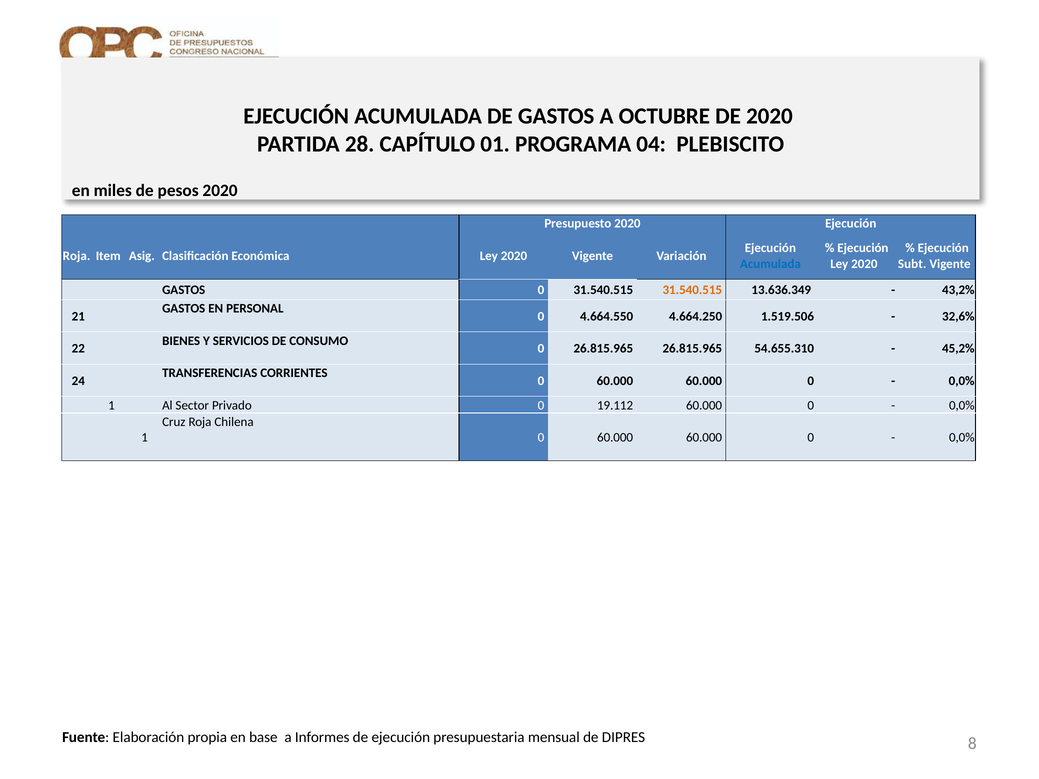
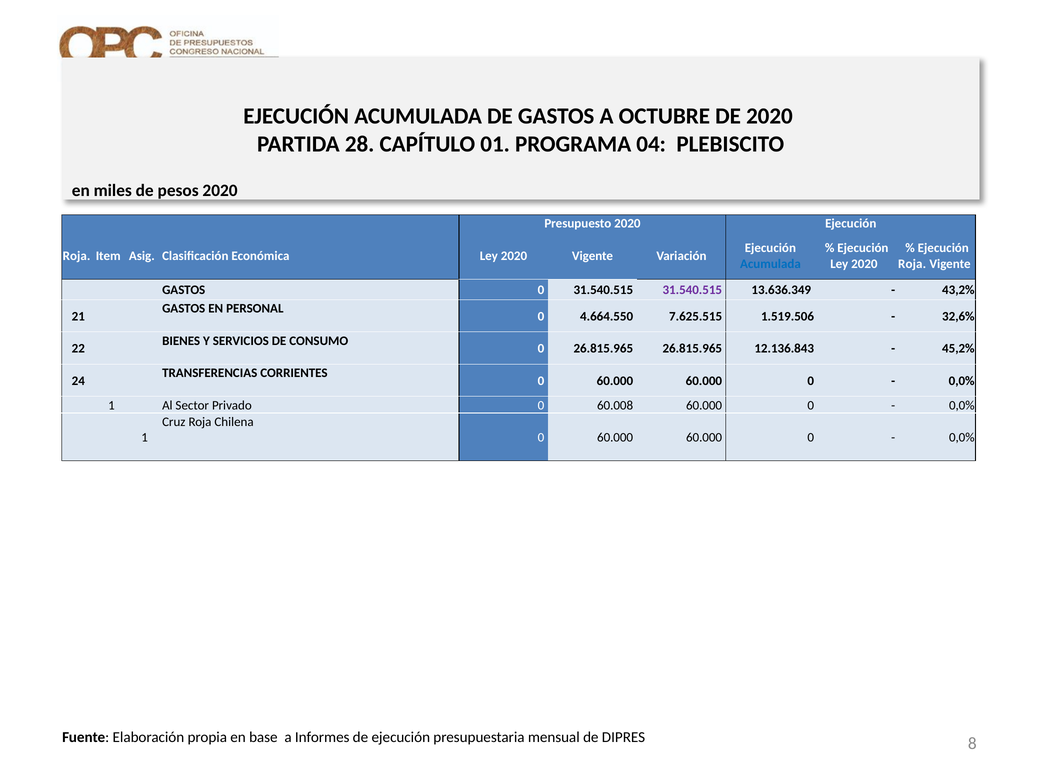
Subt at (912, 264): Subt -> Roja
31.540.515 at (692, 290) colour: orange -> purple
4.664.250: 4.664.250 -> 7.625.515
54.655.310: 54.655.310 -> 12.136.843
19.112: 19.112 -> 60.008
